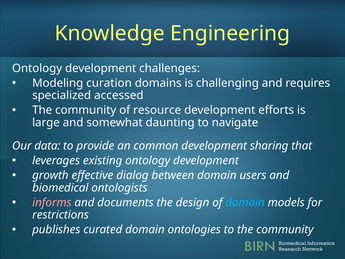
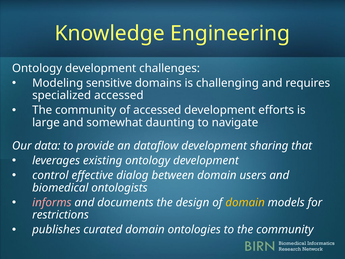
curation: curation -> sensitive
of resource: resource -> accessed
common: common -> dataflow
growth: growth -> control
domain at (245, 202) colour: light blue -> yellow
